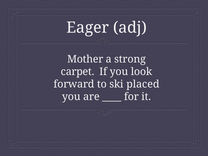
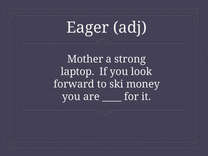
carpet: carpet -> laptop
placed: placed -> money
